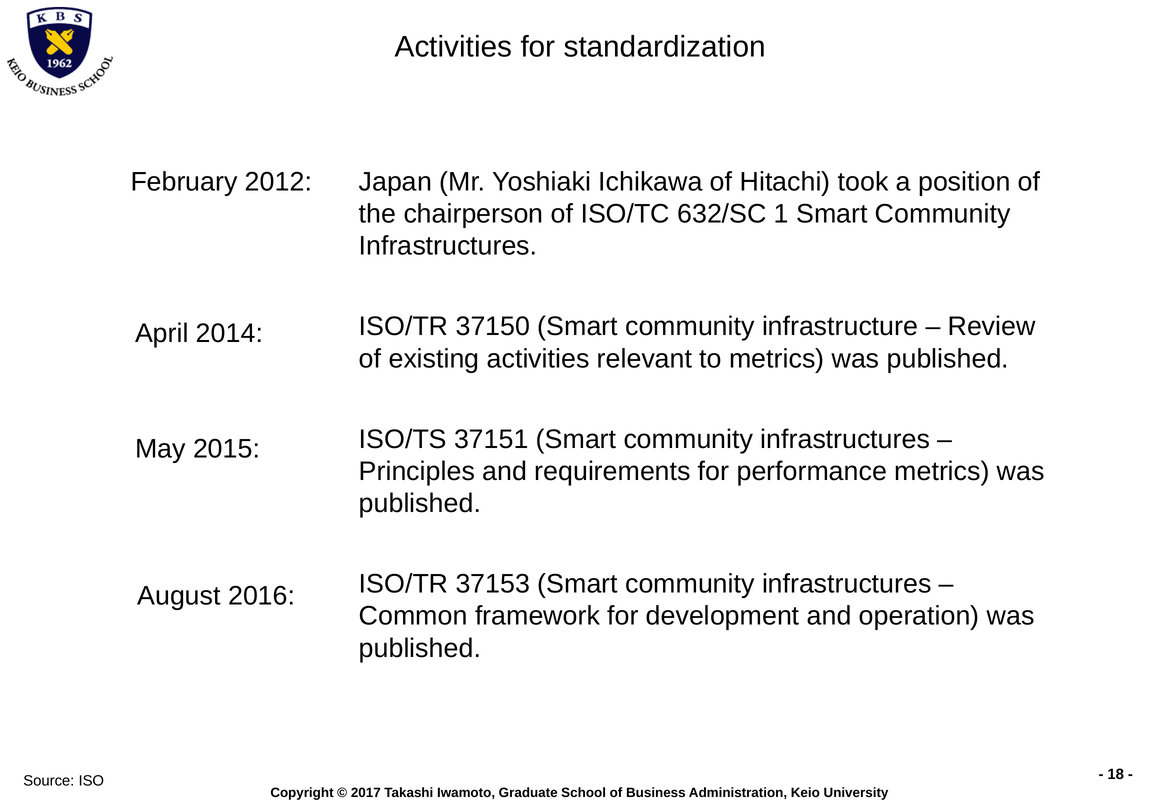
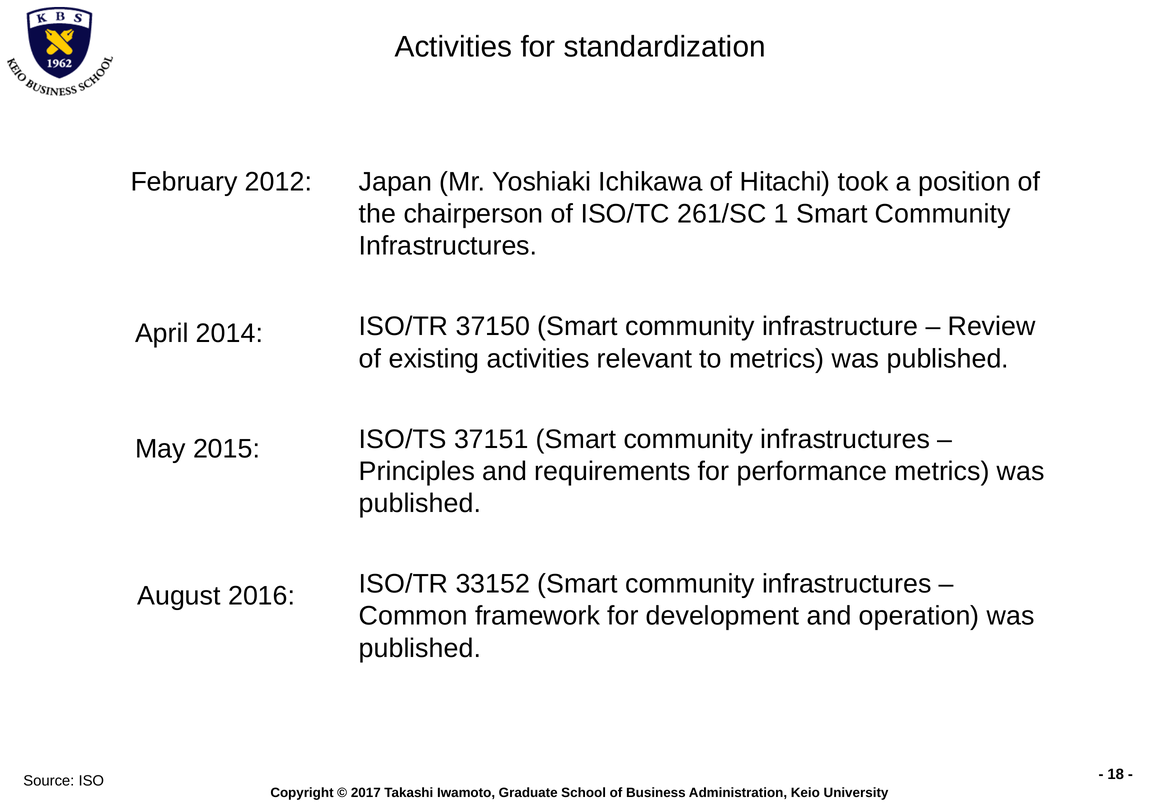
632/SC: 632/SC -> 261/SC
37153: 37153 -> 33152
